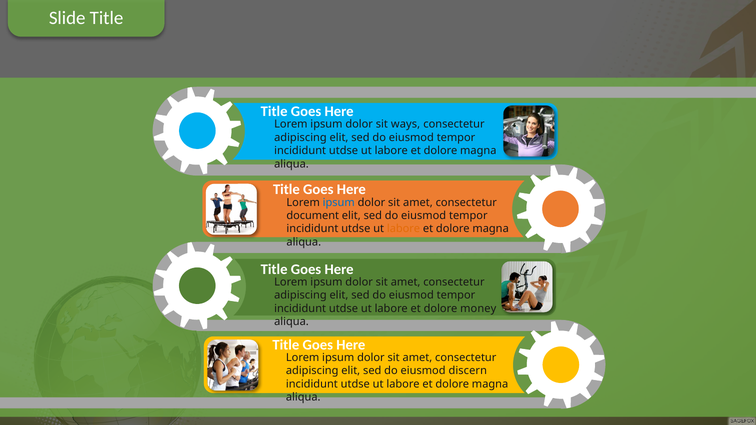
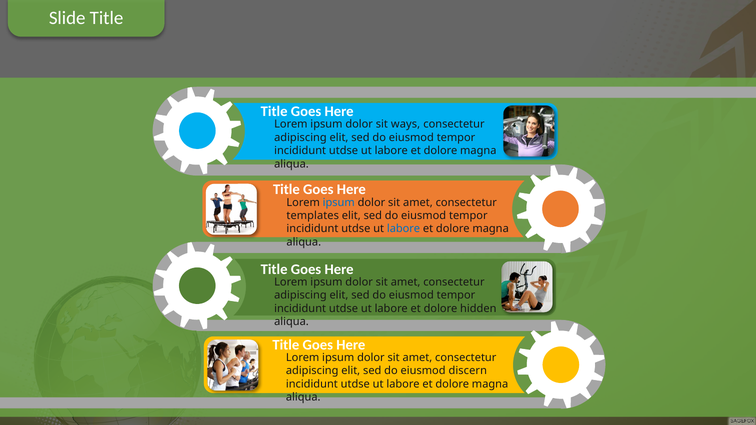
document: document -> templates
labore at (404, 229) colour: orange -> blue
money: money -> hidden
